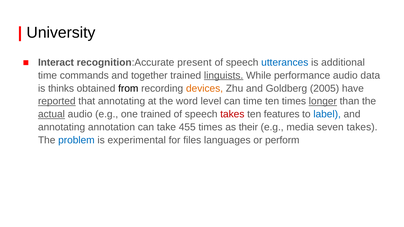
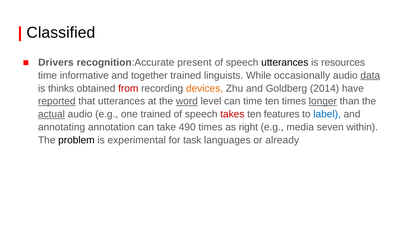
University: University -> Classified
Interact: Interact -> Drivers
utterances at (285, 62) colour: blue -> black
additional: additional -> resources
commands: commands -> informative
linguists underline: present -> none
performance: performance -> occasionally
data underline: none -> present
from colour: black -> red
2005: 2005 -> 2014
that annotating: annotating -> utterances
word underline: none -> present
455: 455 -> 490
their: their -> right
seven takes: takes -> within
problem colour: blue -> black
files: files -> task
perform: perform -> already
